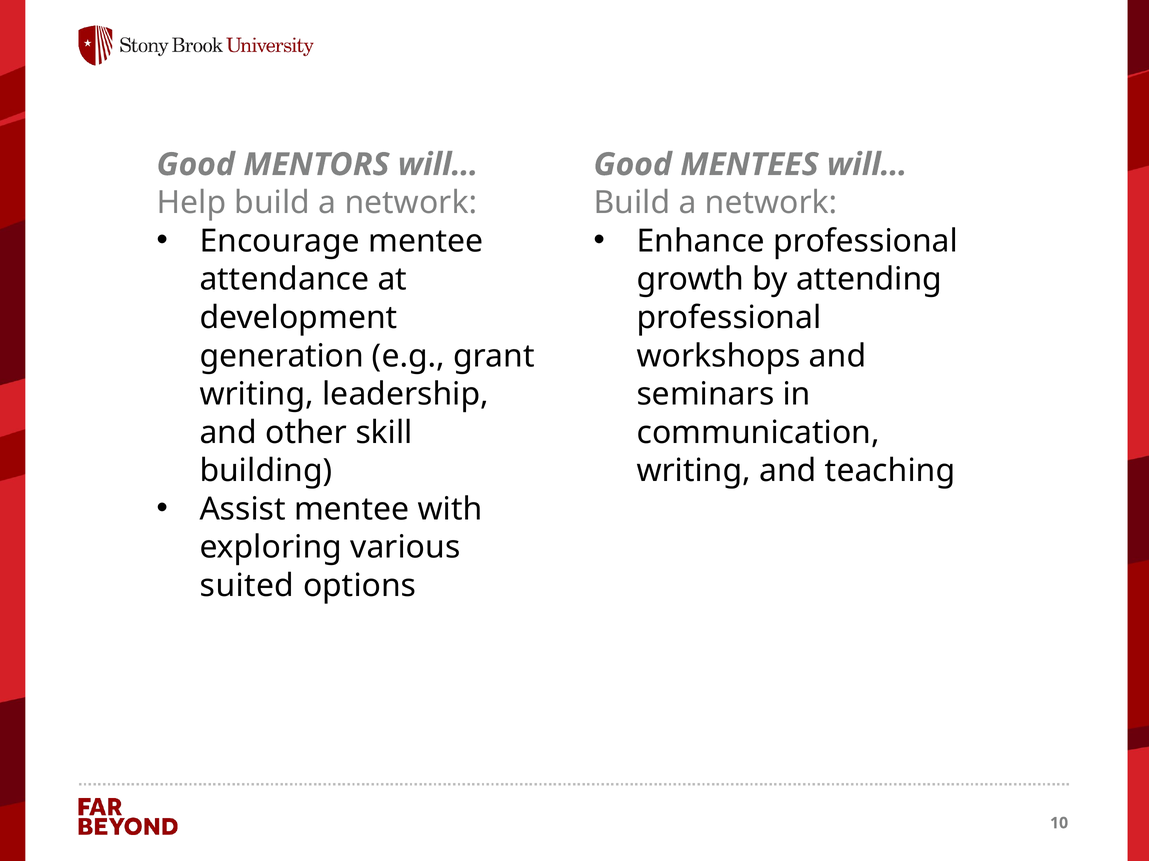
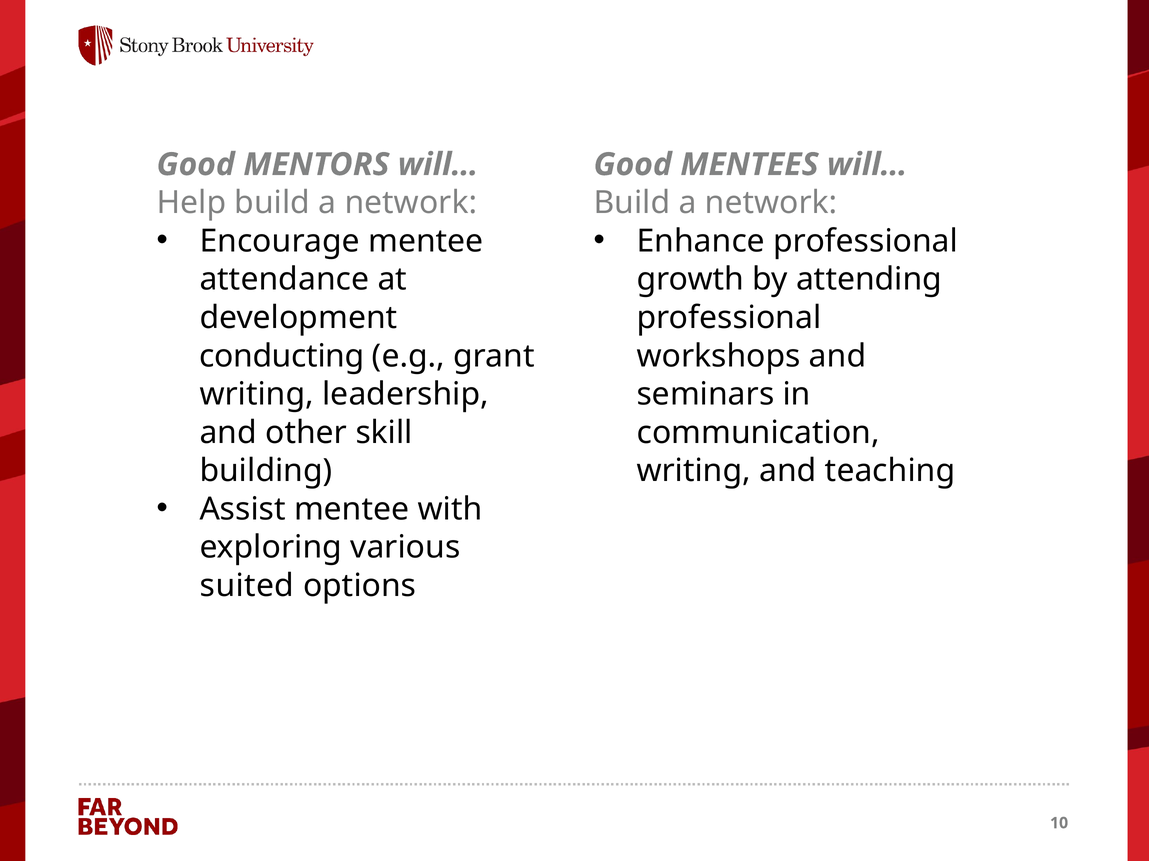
generation: generation -> conducting
